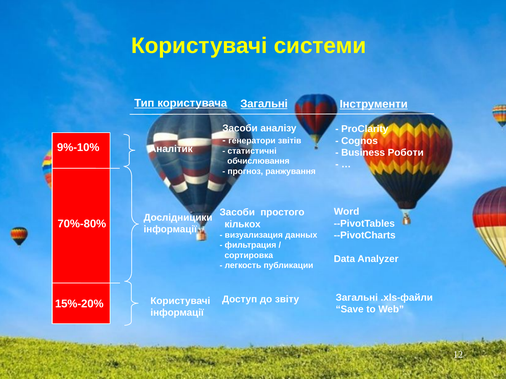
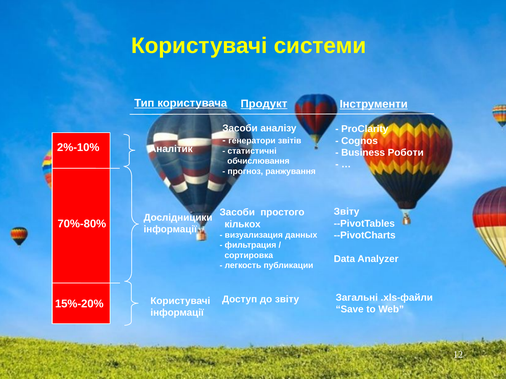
користувача Загальні: Загальні -> Продукт
9%-10%: 9%-10% -> 2%-10%
Word at (347, 212): Word -> Звіту
